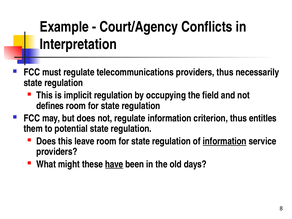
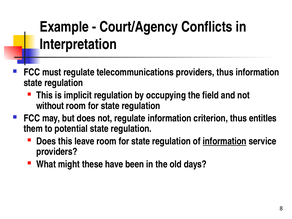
thus necessarily: necessarily -> information
defines: defines -> without
have underline: present -> none
